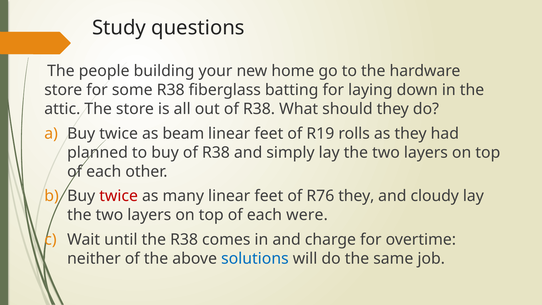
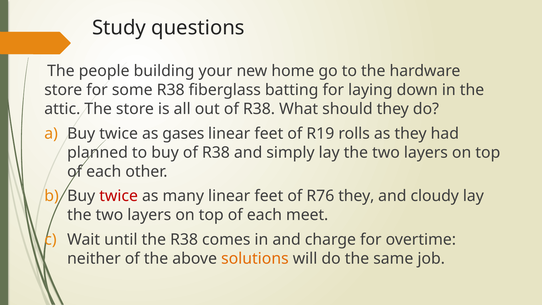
beam: beam -> gases
were: were -> meet
solutions colour: blue -> orange
